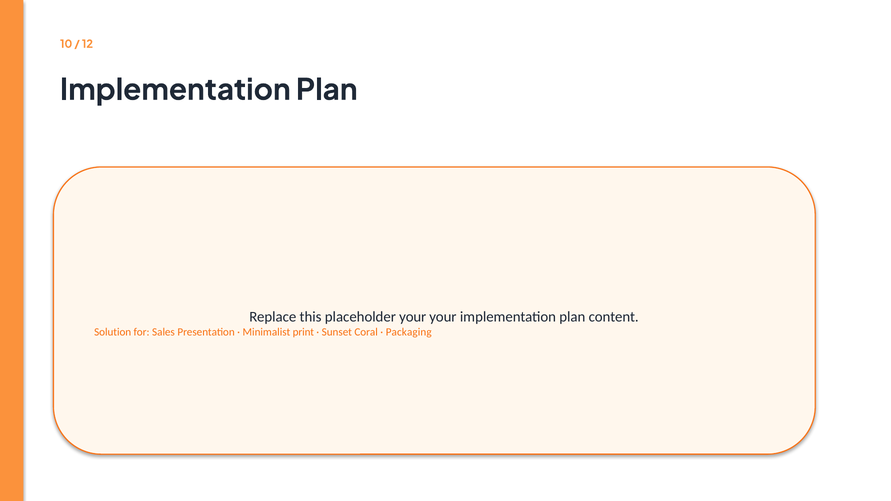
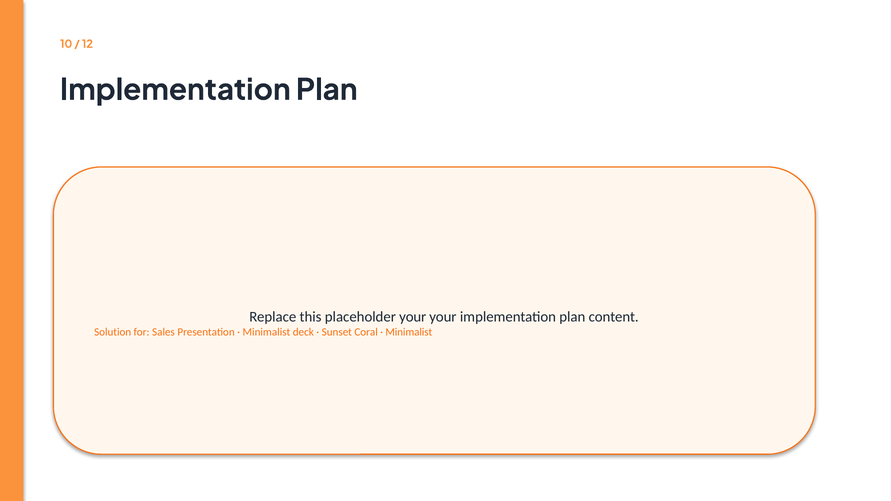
print: print -> deck
Packaging at (409, 332): Packaging -> Minimalist
